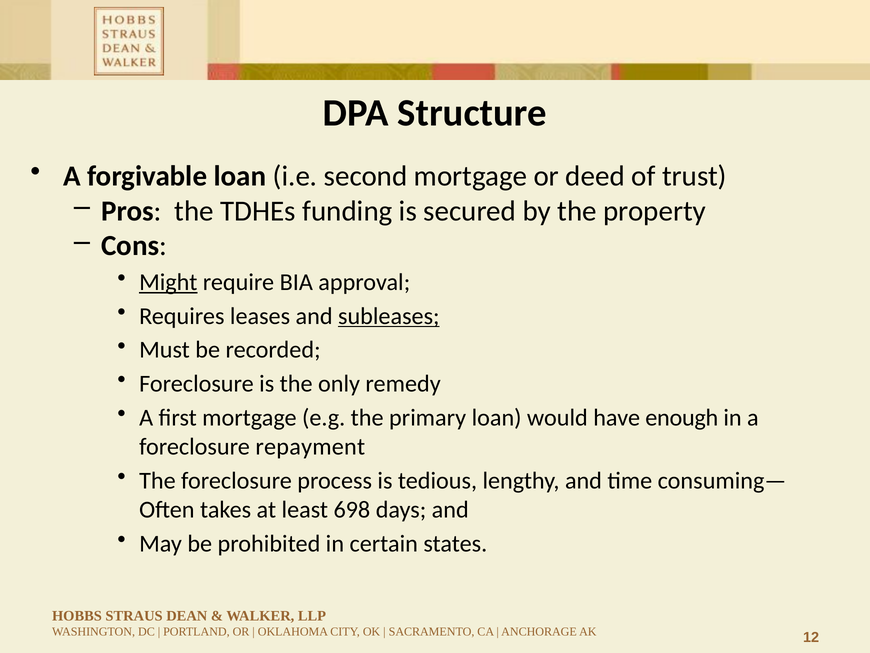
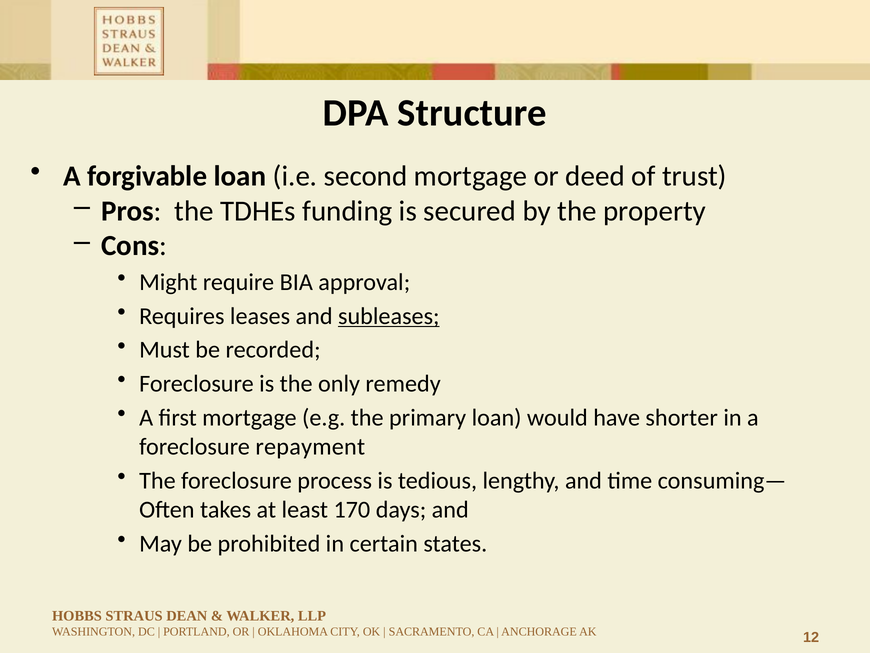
Might underline: present -> none
enough: enough -> shorter
698: 698 -> 170
